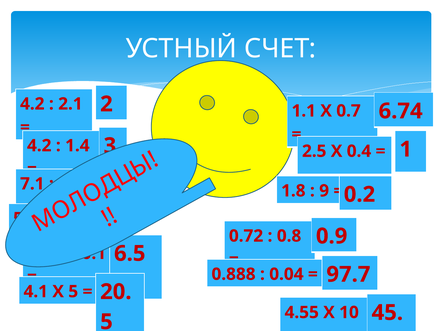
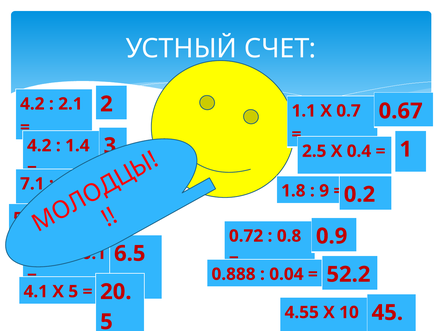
6.74: 6.74 -> 0.67
97.7: 97.7 -> 52.2
